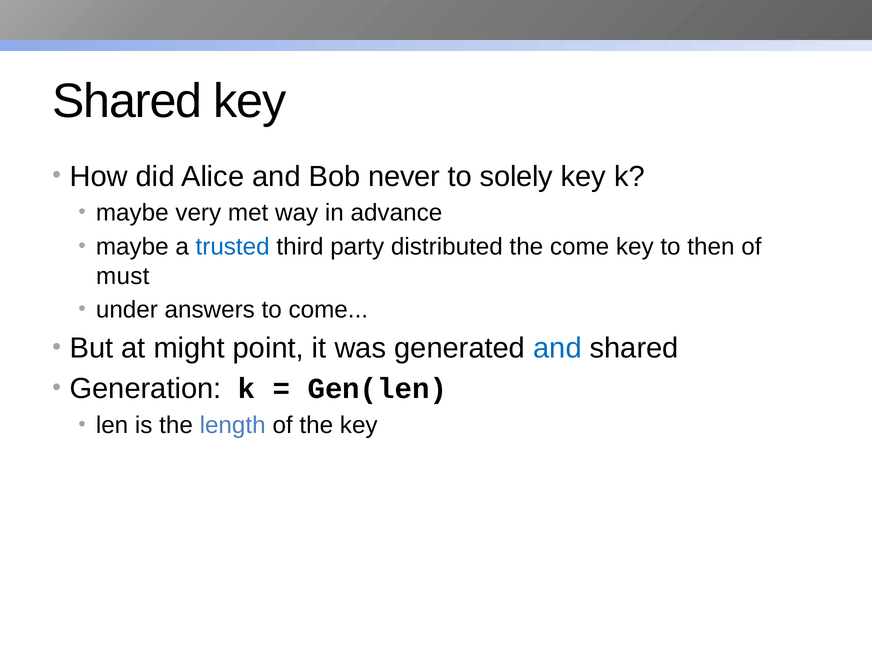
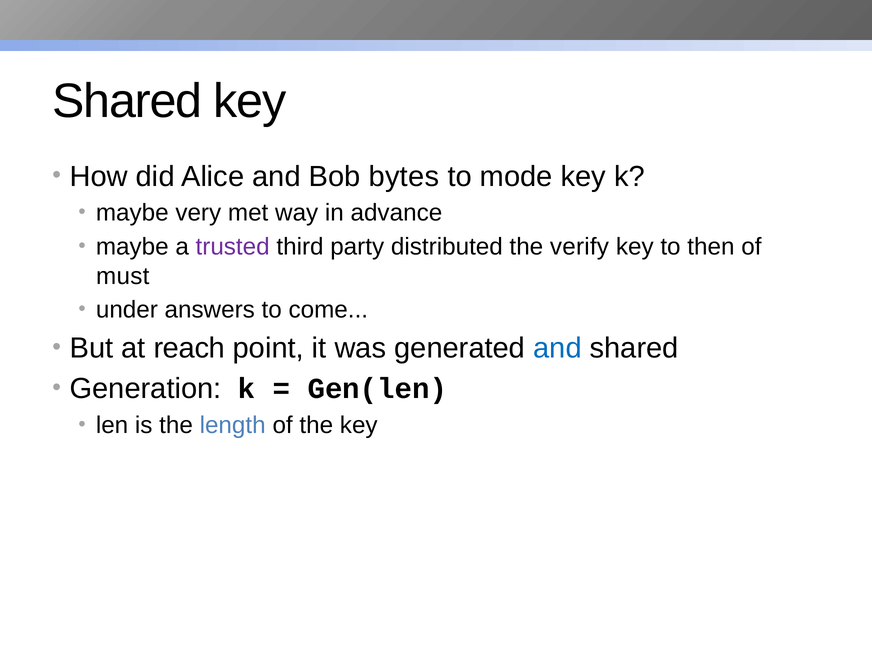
never: never -> bytes
solely: solely -> mode
trusted colour: blue -> purple
the come: come -> verify
might: might -> reach
